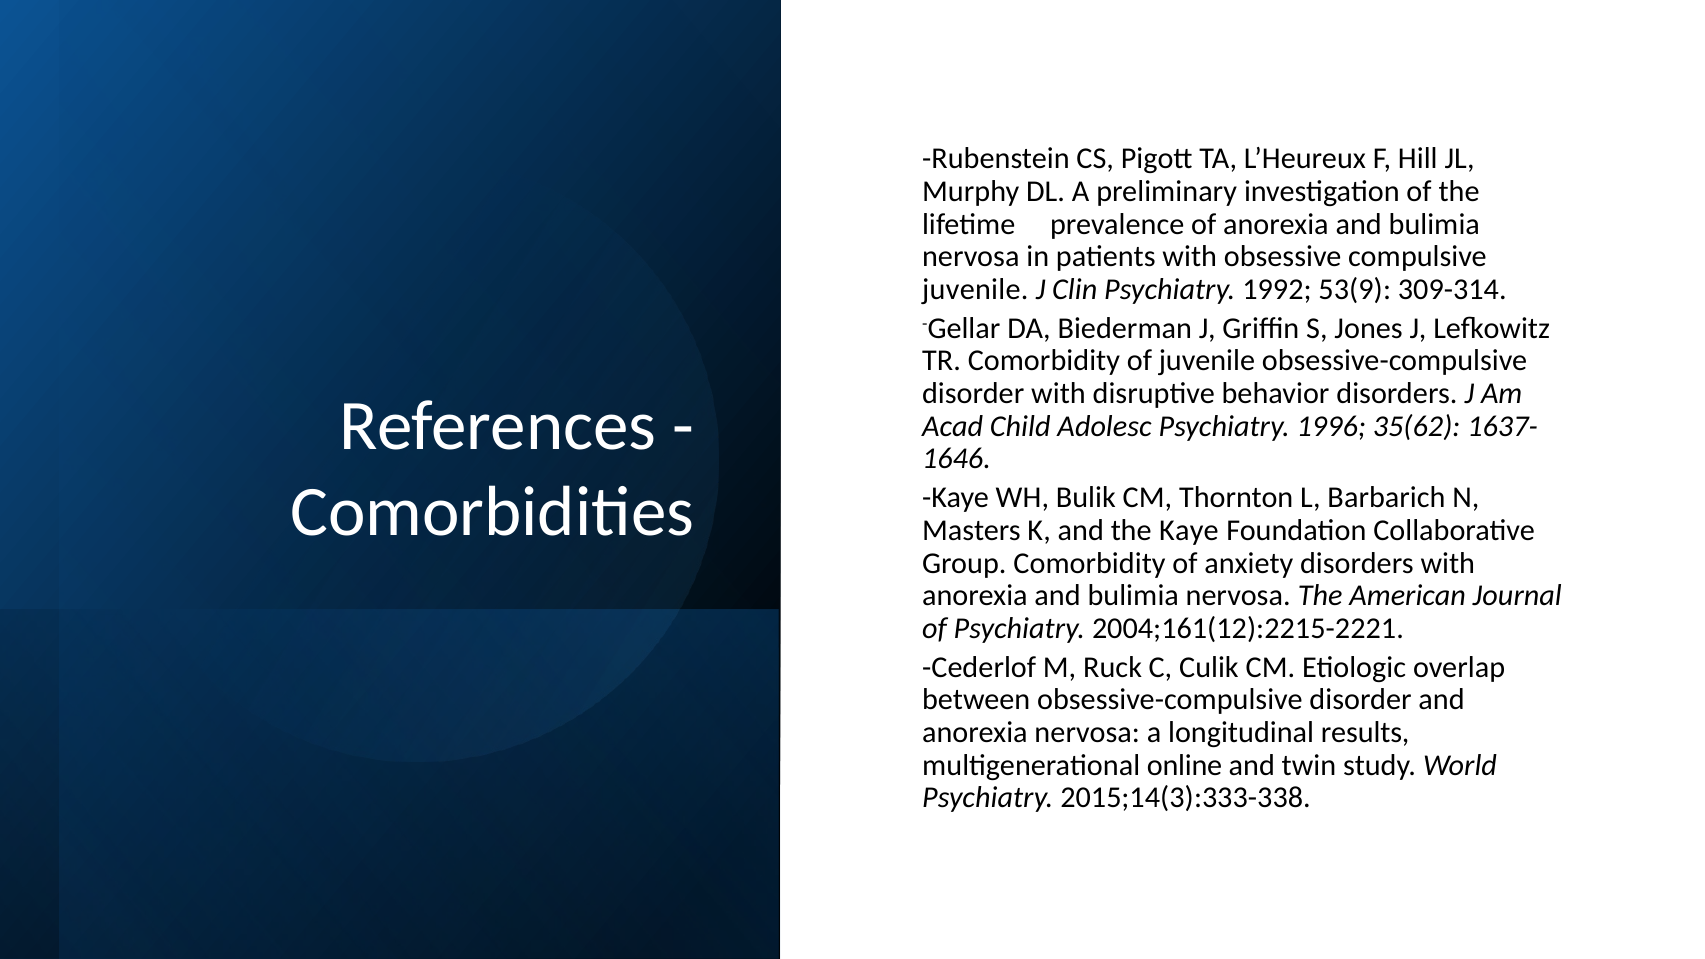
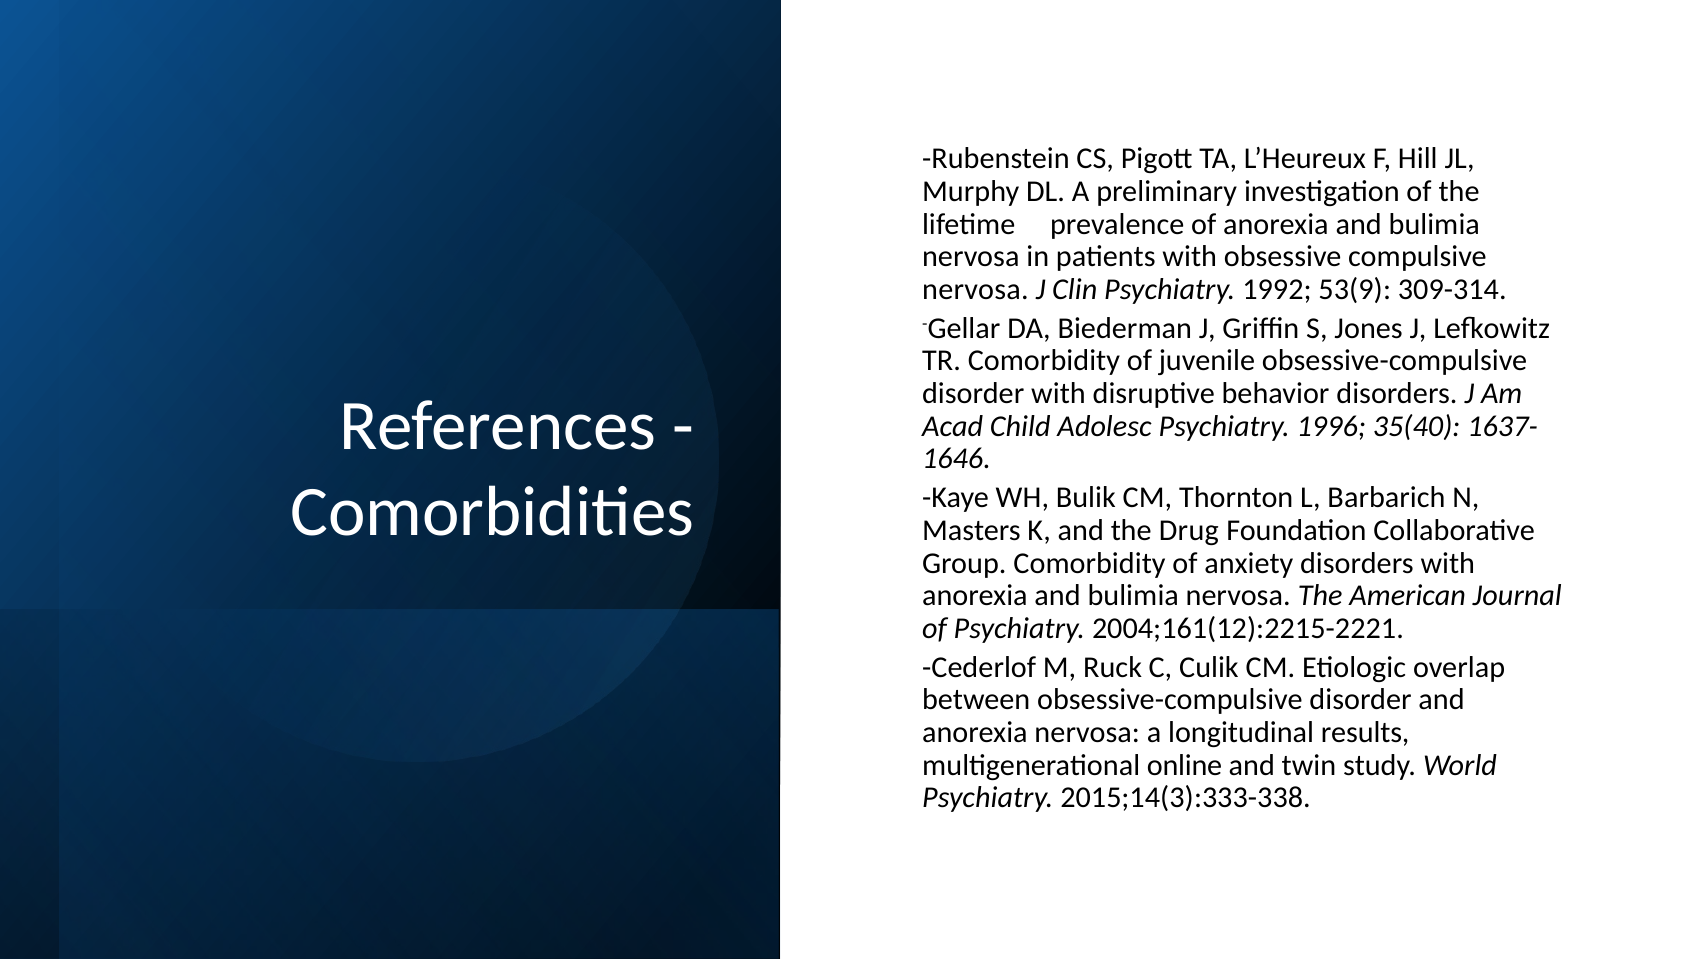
juvenile at (975, 290): juvenile -> nervosa
35(62: 35(62 -> 35(40
the Kaye: Kaye -> Drug
